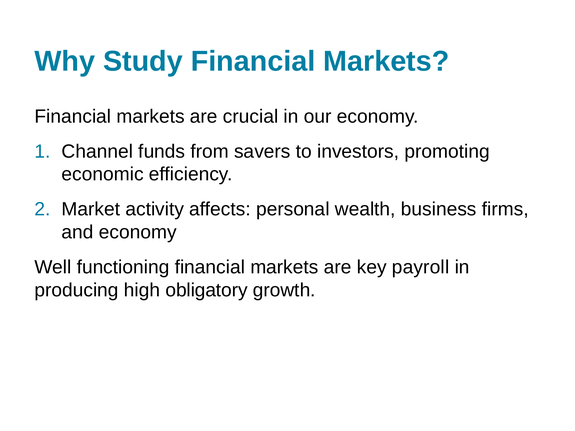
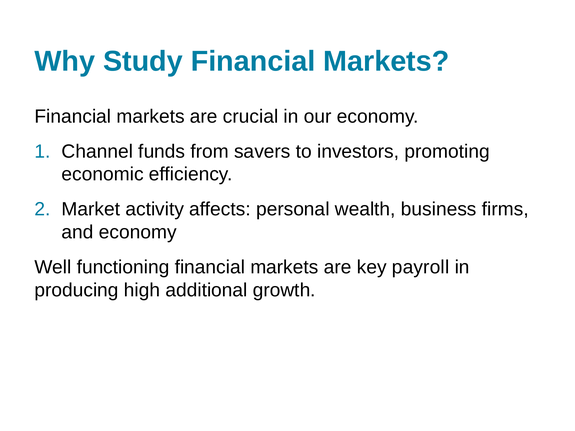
obligatory: obligatory -> additional
